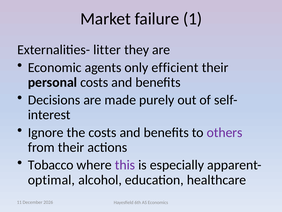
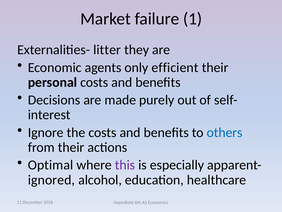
others colour: purple -> blue
Tobacco: Tobacco -> Optimal
optimal: optimal -> ignored
